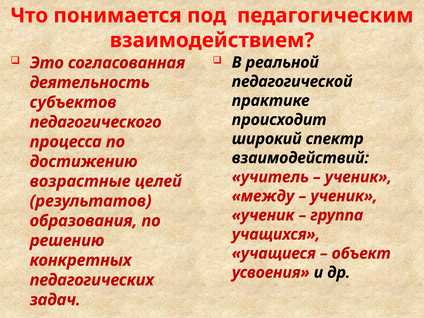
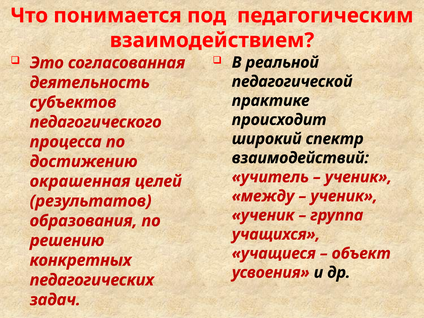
возрастные: возрастные -> окрашенная
